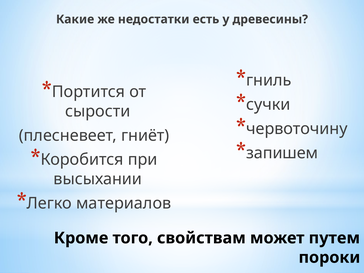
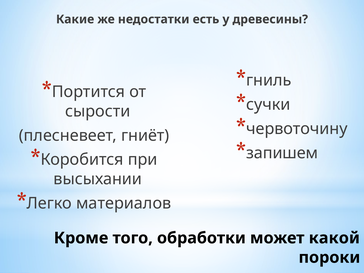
свойствам: свойствам -> обработки
путем: путем -> какой
